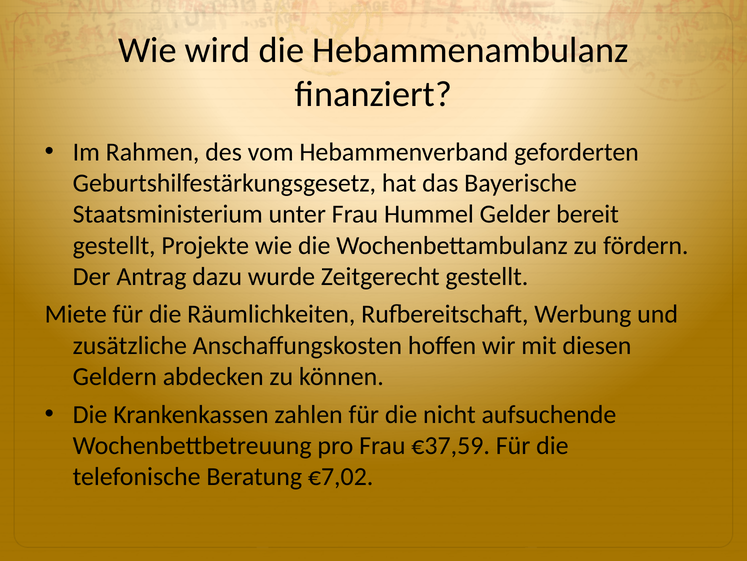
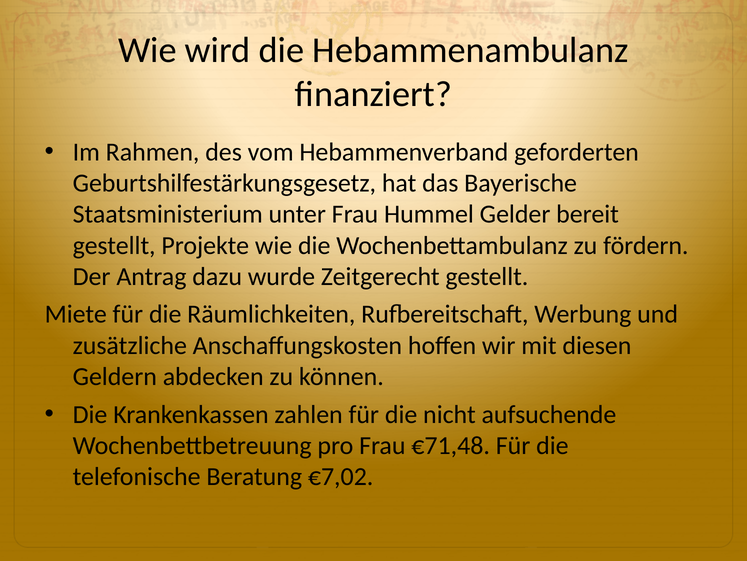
€37,59: €37,59 -> €71,48
